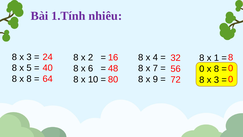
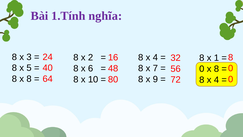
nhiêu: nhiêu -> nghĩa
3 at (216, 80): 3 -> 4
